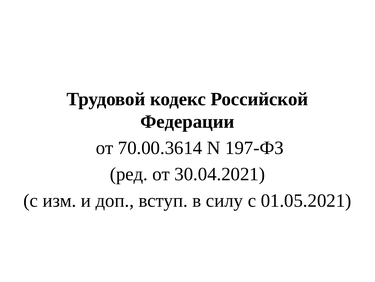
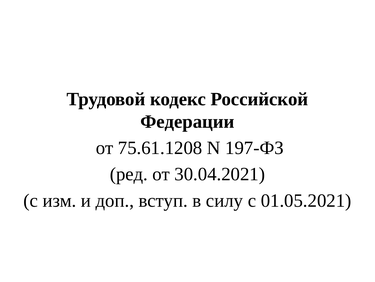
70.00.3614: 70.00.3614 -> 75.61.1208
